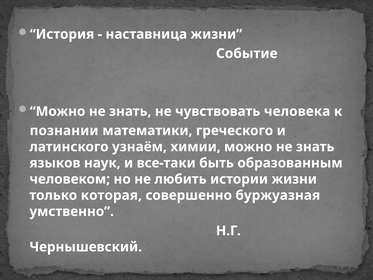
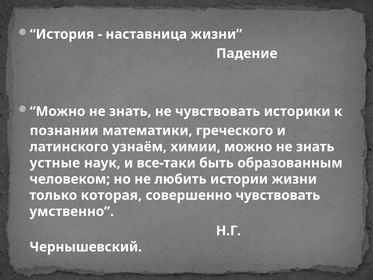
Событие: Событие -> Падение
человека: человека -> историки
языков: языков -> устные
совершенно буржуазная: буржуазная -> чувствовать
